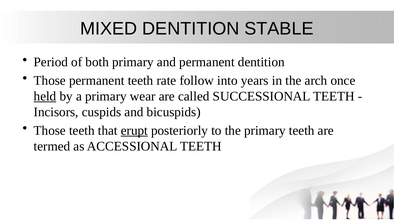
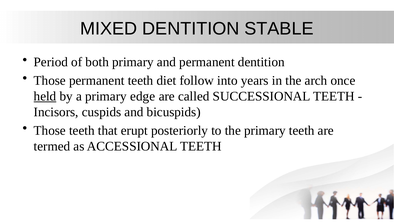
rate: rate -> diet
wear: wear -> edge
erupt underline: present -> none
